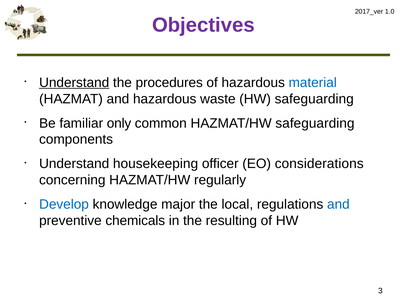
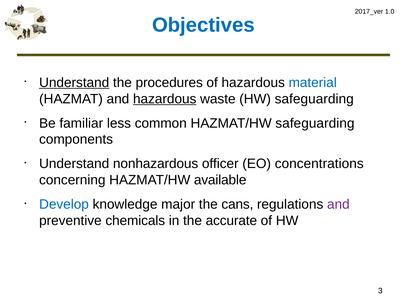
Objectives colour: purple -> blue
hazardous at (165, 99) underline: none -> present
only: only -> less
housekeeping: housekeeping -> nonhazardous
considerations: considerations -> concentrations
regularly: regularly -> available
local: local -> cans
and at (338, 204) colour: blue -> purple
resulting: resulting -> accurate
